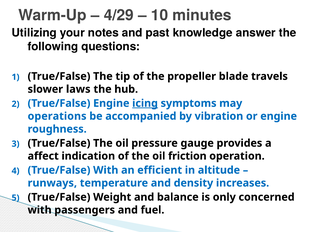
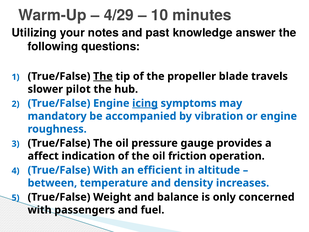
The at (103, 76) underline: none -> present
laws: laws -> pilot
operations: operations -> mandatory
runways: runways -> between
